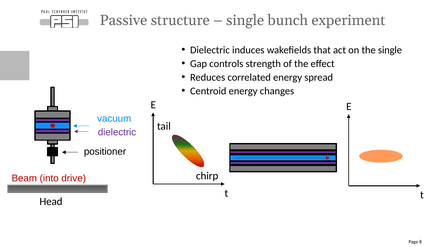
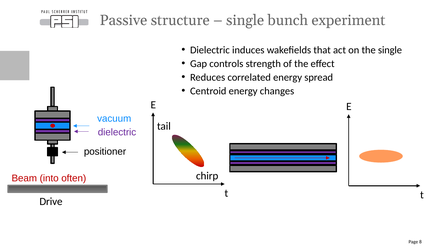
drive: drive -> often
Head: Head -> Drive
